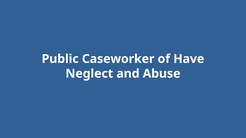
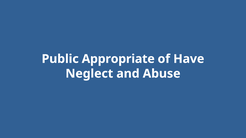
Caseworker: Caseworker -> Appropriate
